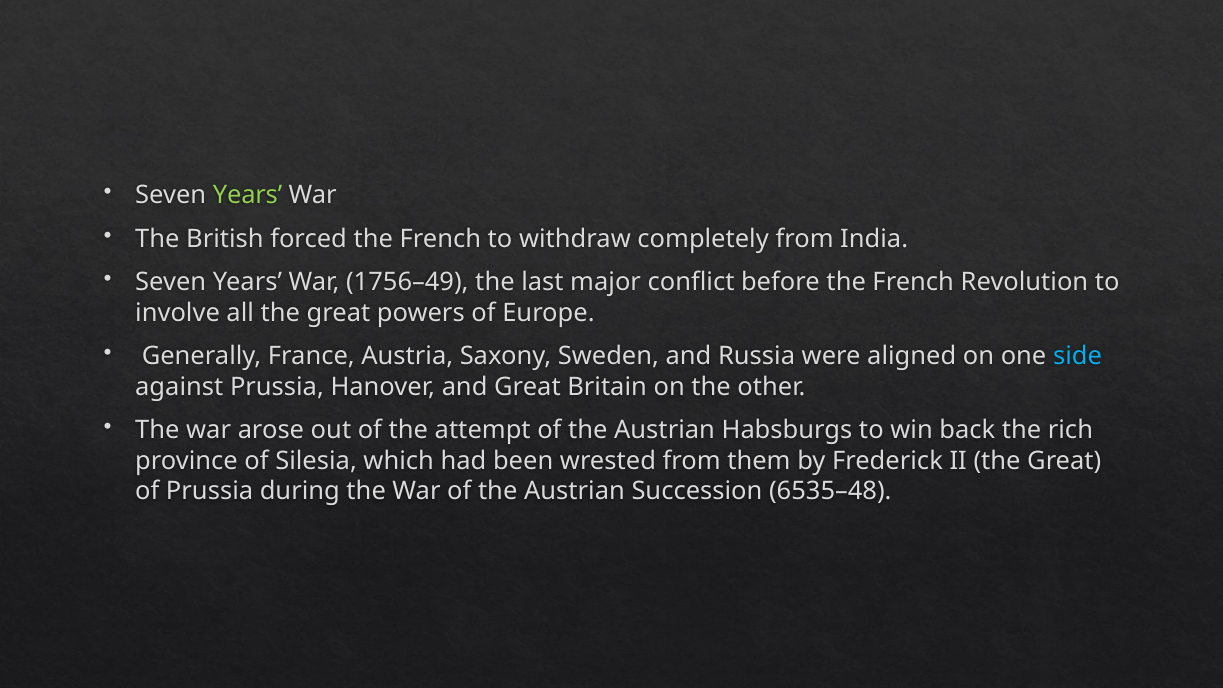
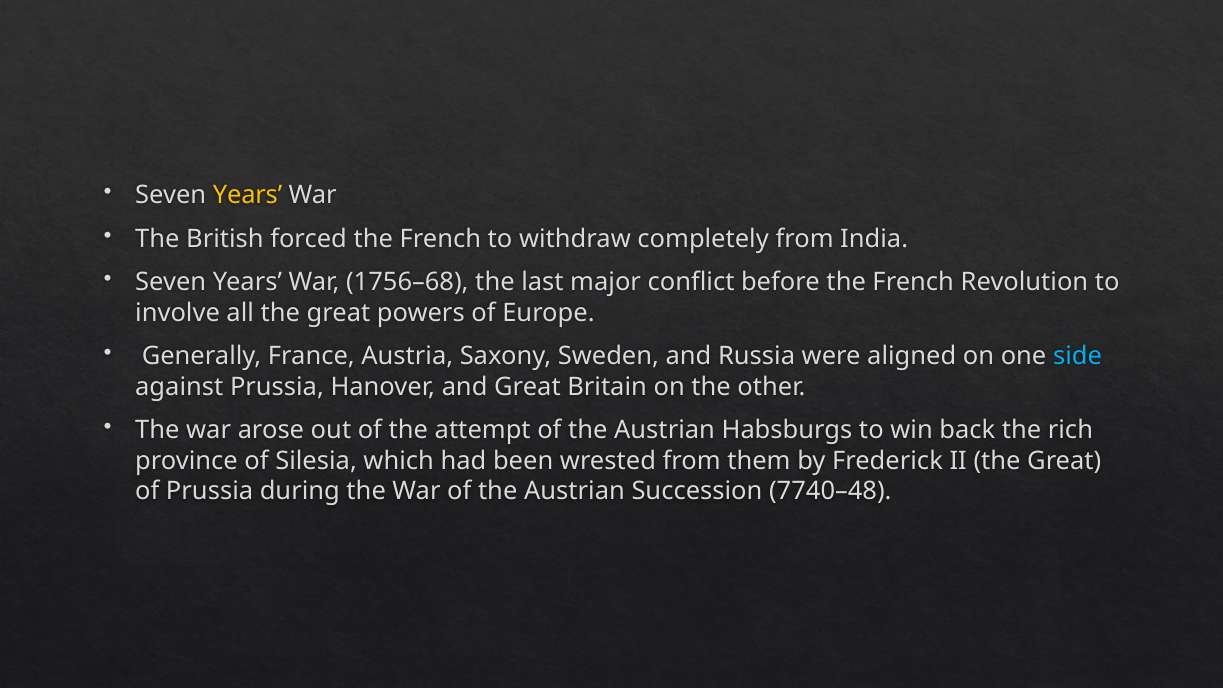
Years at (248, 195) colour: light green -> yellow
1756–49: 1756–49 -> 1756–68
6535–48: 6535–48 -> 7740–48
